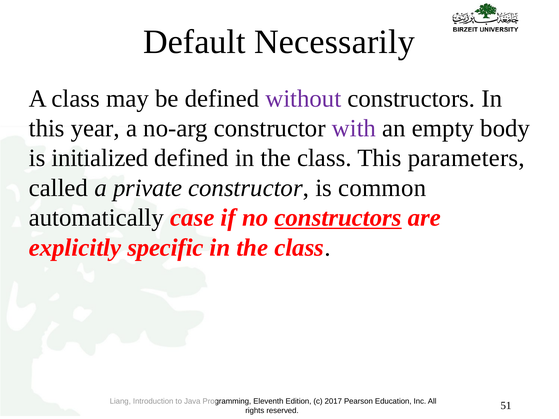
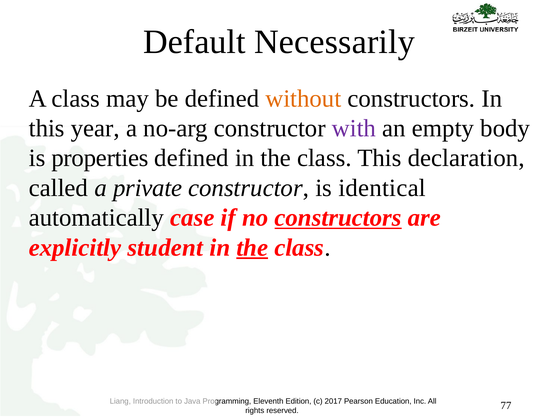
without colour: purple -> orange
initialized: initialized -> properties
parameters: parameters -> declaration
common: common -> identical
specific: specific -> student
the at (252, 248) underline: none -> present
51: 51 -> 77
